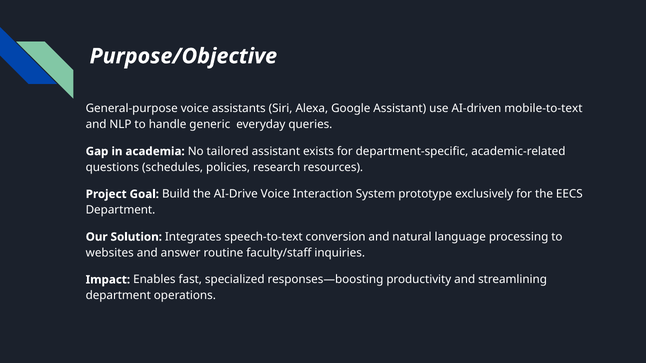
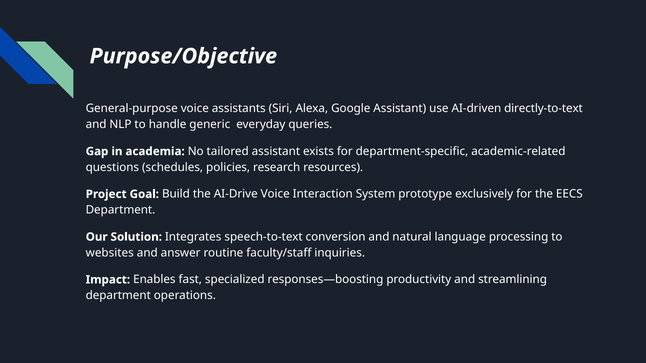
mobile-to-text: mobile-to-text -> directly-to-text
